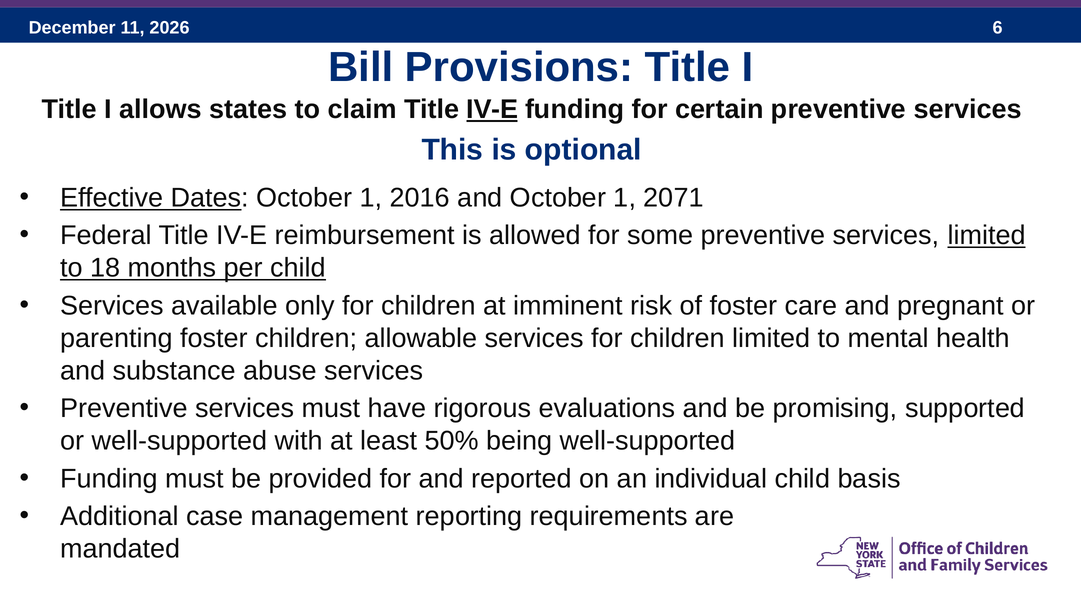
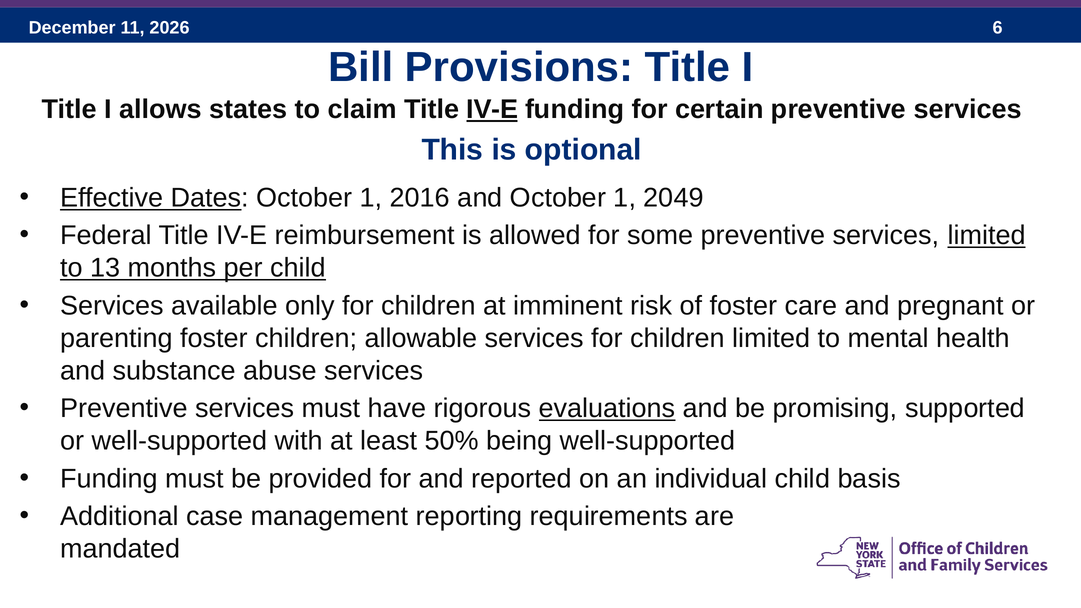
2071: 2071 -> 2049
18: 18 -> 13
evaluations underline: none -> present
